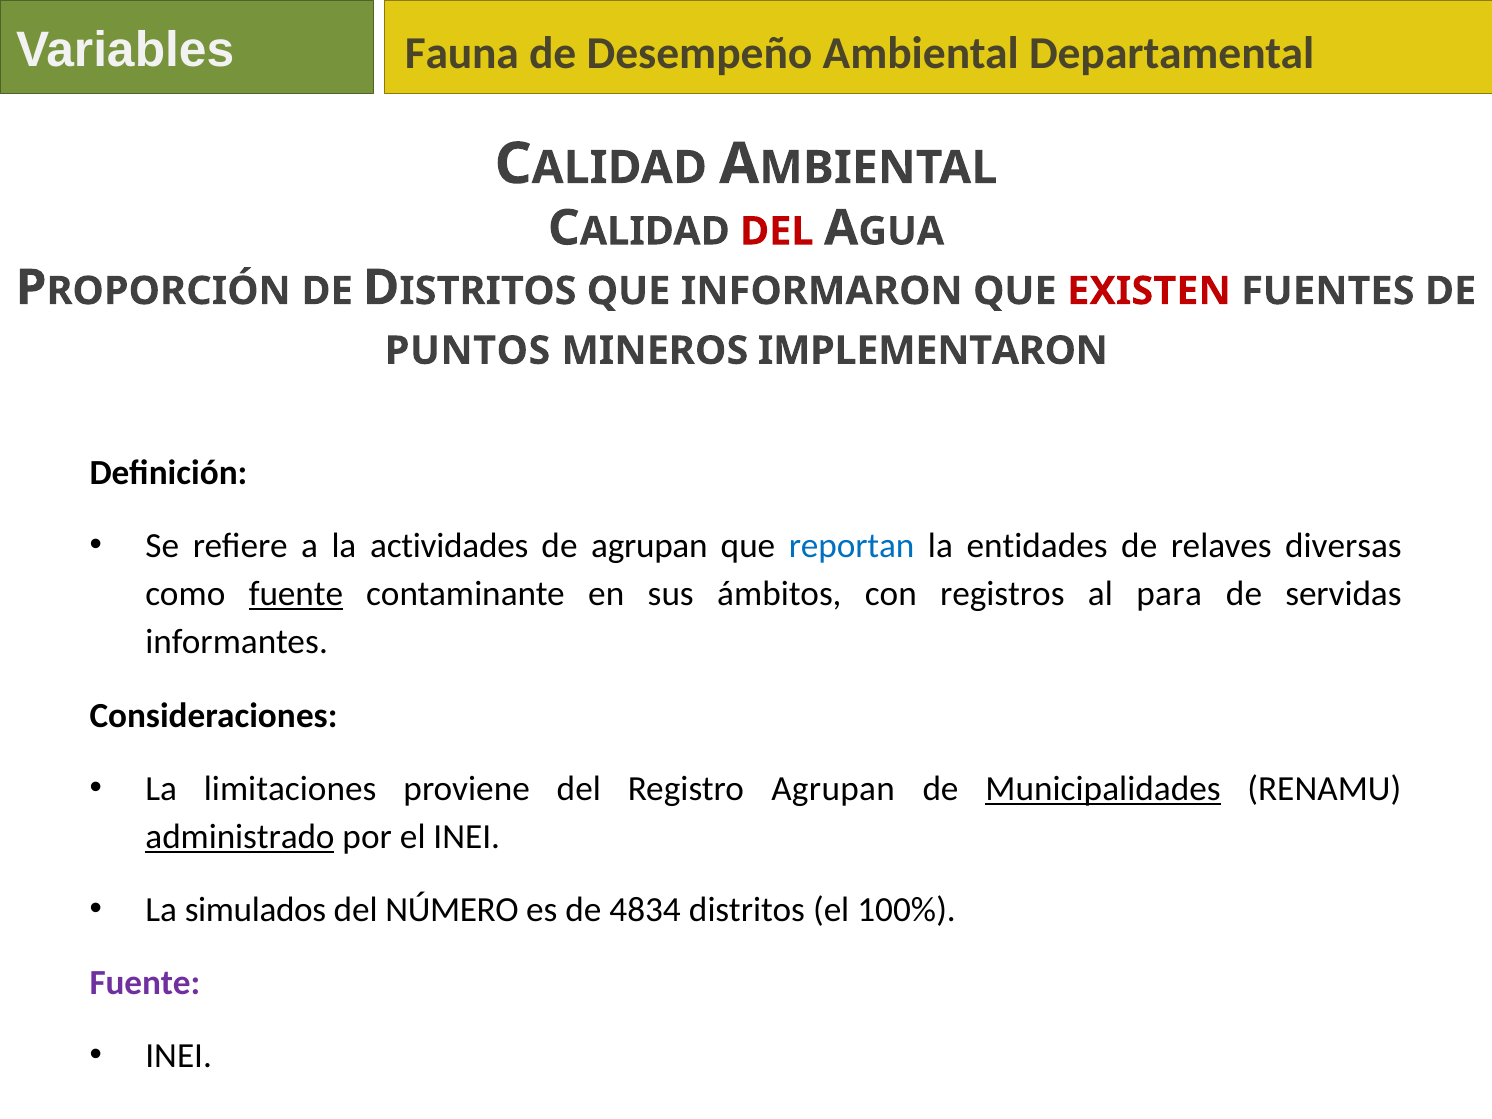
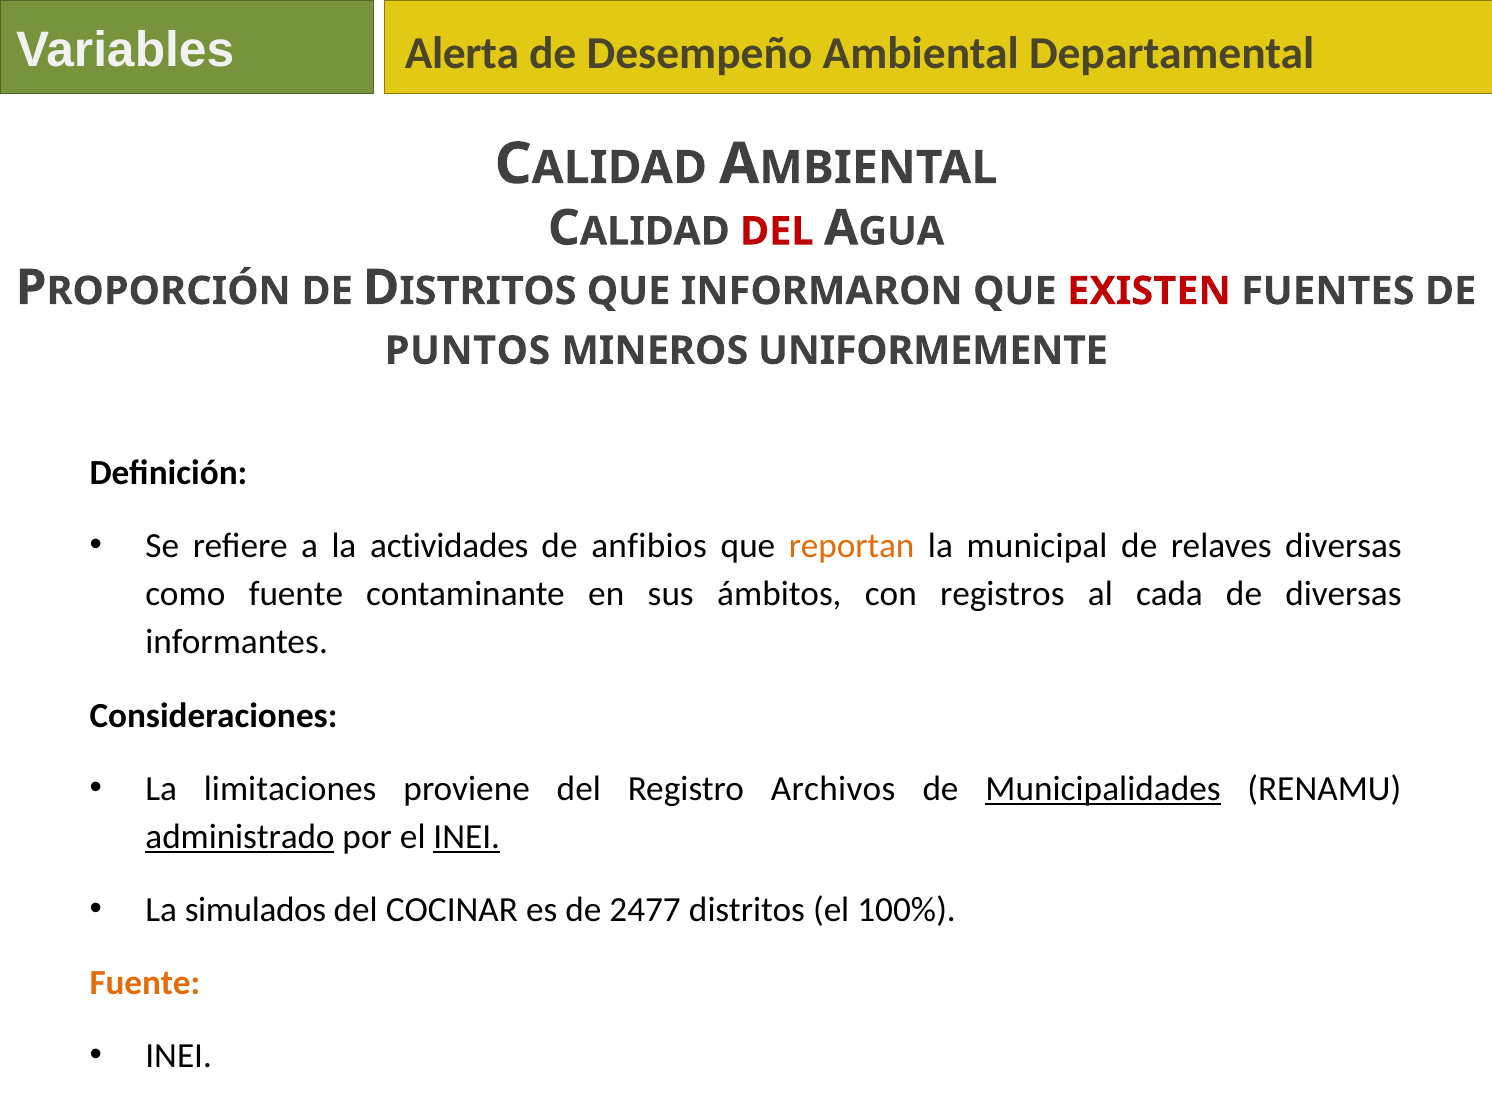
Fauna: Fauna -> Alerta
IMPLEMENTARON: IMPLEMENTARON -> UNIFORMEMENTE
de agrupan: agrupan -> anfibios
reportan colour: blue -> orange
entidades: entidades -> municipal
fuente at (296, 594) underline: present -> none
para: para -> cada
de servidas: servidas -> diversas
Registro Agrupan: Agrupan -> Archivos
INEI at (467, 837) underline: none -> present
NÚMERO: NÚMERO -> COCINAR
4834: 4834 -> 2477
Fuente at (145, 983) colour: purple -> orange
